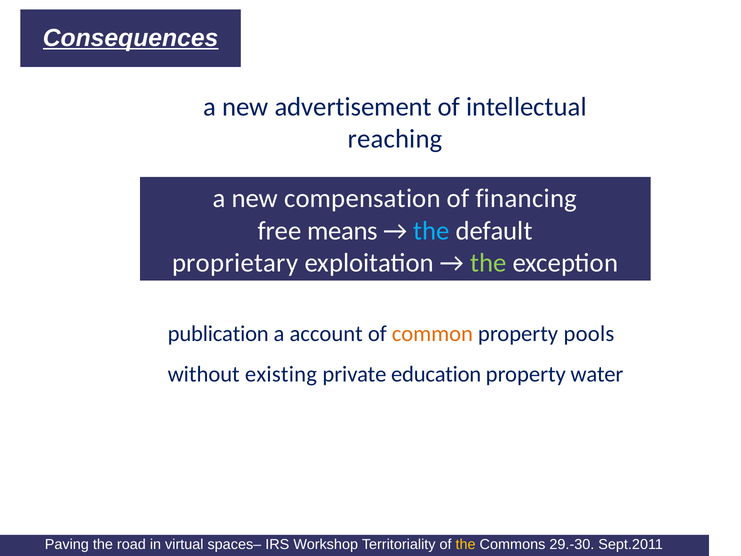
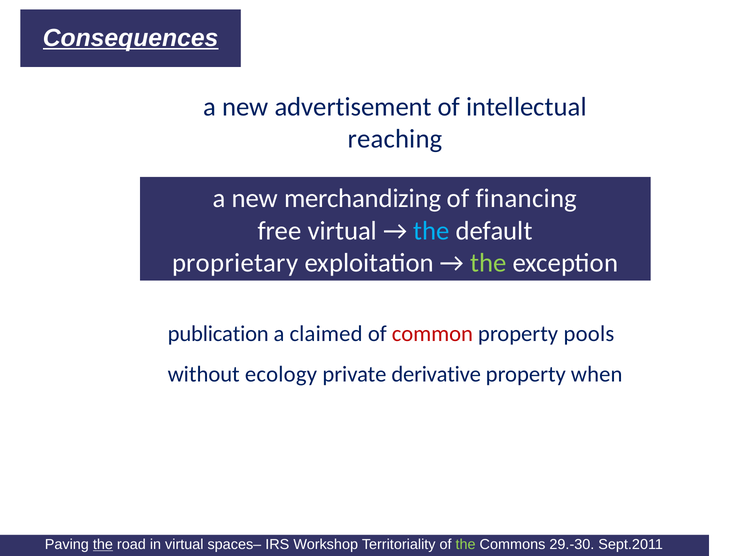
compensation: compensation -> merchandizing
free means: means -> virtual
account: account -> claimed
common colour: orange -> red
existing: existing -> ecology
education: education -> derivative
water: water -> when
the at (103, 544) underline: none -> present
the at (466, 544) colour: yellow -> light green
